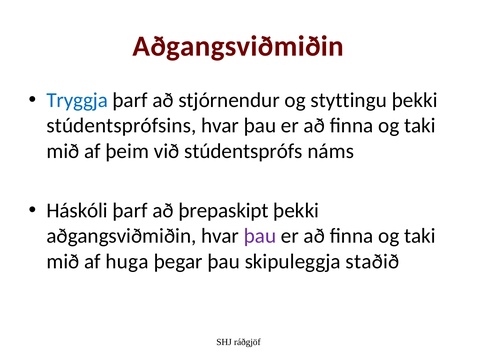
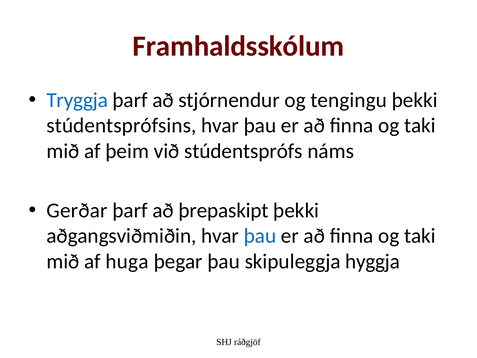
Aðgangsviðmiðin at (238, 46): Aðgangsviðmiðin -> Framhaldsskólum
styttingu: styttingu -> tengingu
Háskóli: Háskóli -> Gerðar
þau at (260, 236) colour: purple -> blue
staðið: staðið -> hyggja
